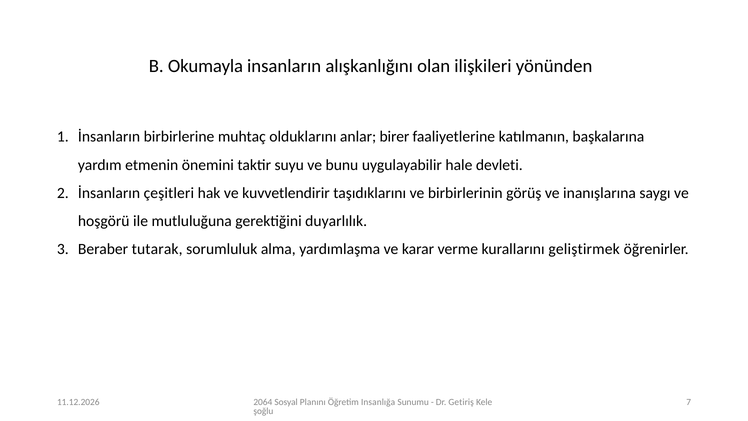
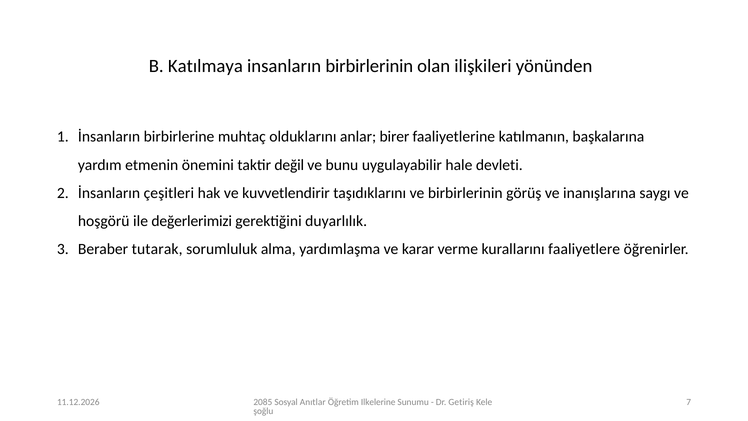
Okumayla: Okumayla -> Katılmaya
insanların alışkanlığını: alışkanlığını -> birbirlerinin
suyu: suyu -> değil
mutluluğuna: mutluluğuna -> değerlerimizi
geliştirmek: geliştirmek -> faaliyetlere
2064: 2064 -> 2085
Planını: Planını -> Anıtlar
Insanlığa: Insanlığa -> Ilkelerine
